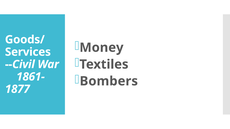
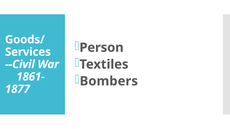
Money: Money -> Person
